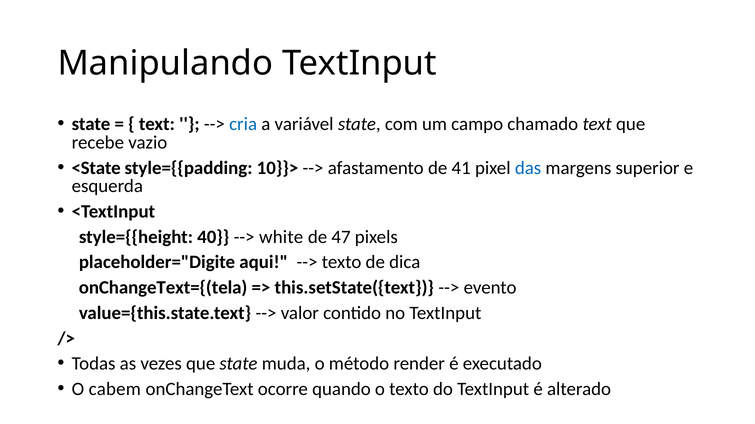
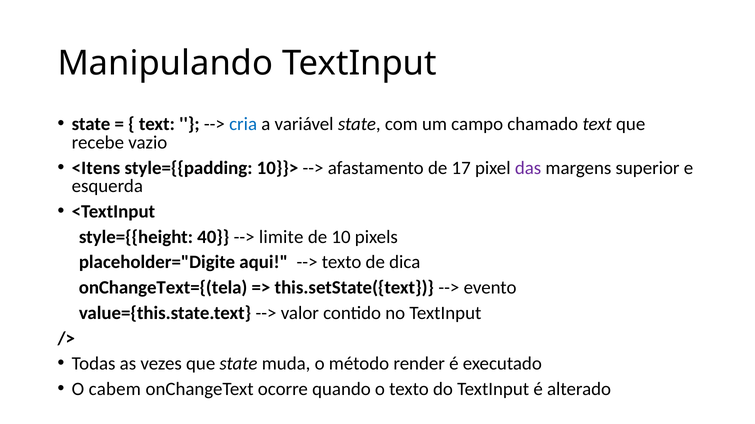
<State: <State -> <Itens
41: 41 -> 17
das colour: blue -> purple
white: white -> limite
47: 47 -> 10
